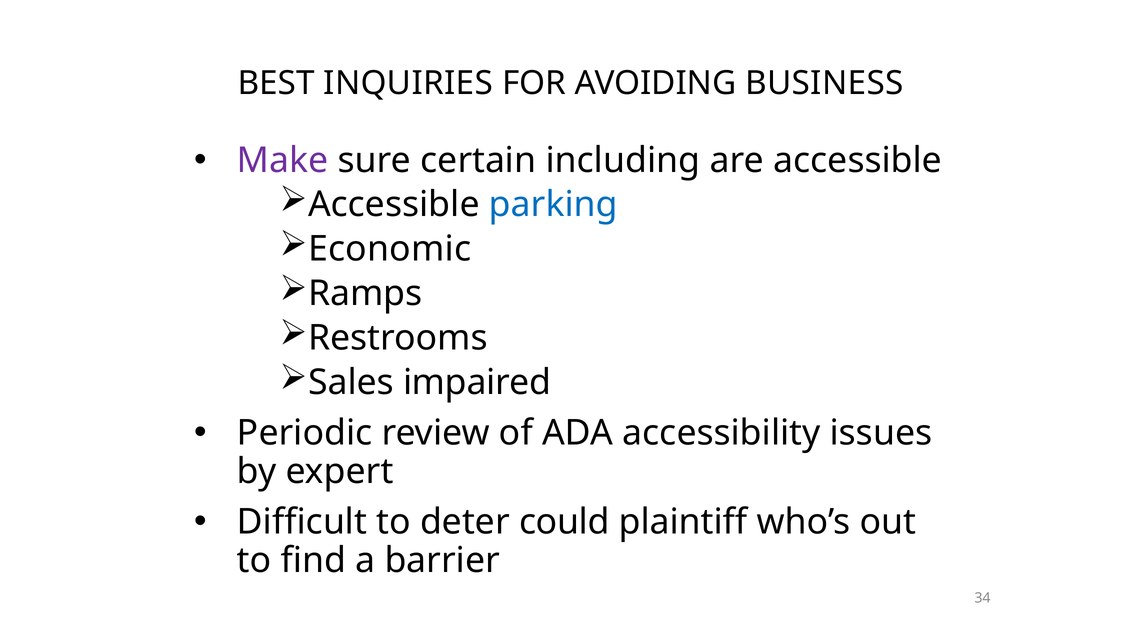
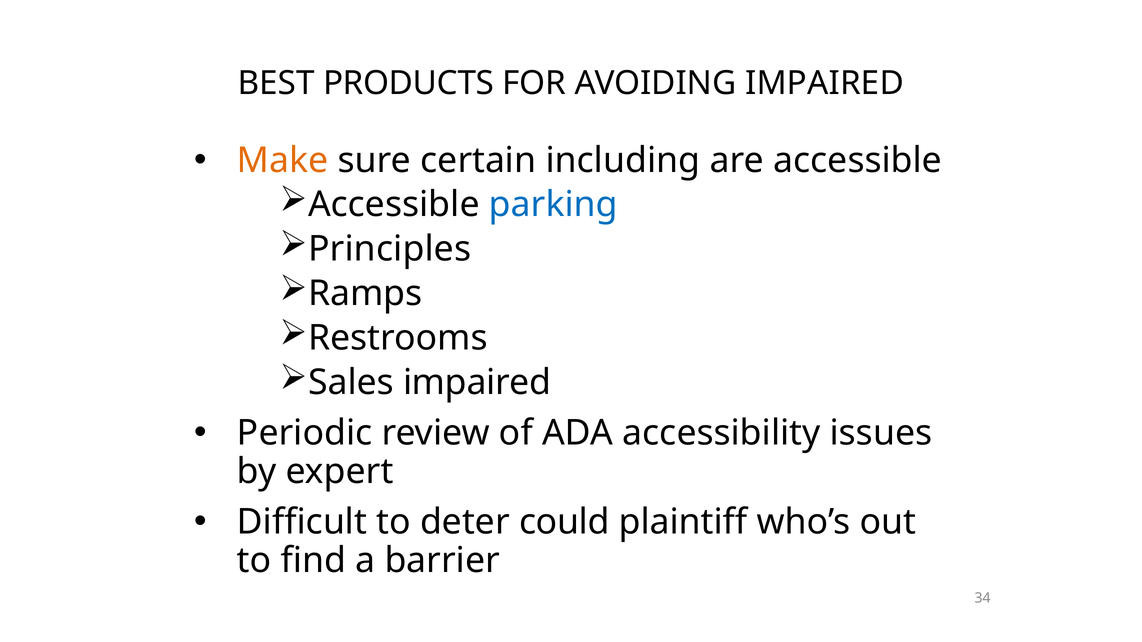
INQUIRIES: INQUIRIES -> PRODUCTS
AVOIDING BUSINESS: BUSINESS -> IMPAIRED
Make colour: purple -> orange
Economic: Economic -> Principles
